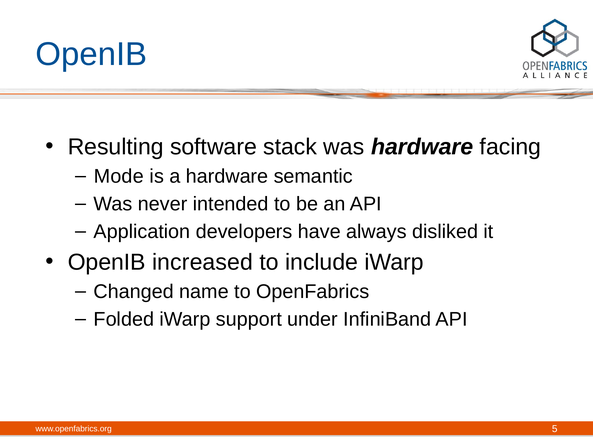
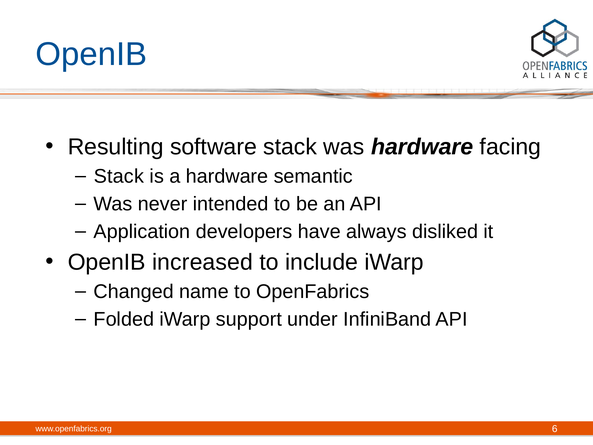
Mode at (119, 176): Mode -> Stack
5: 5 -> 6
